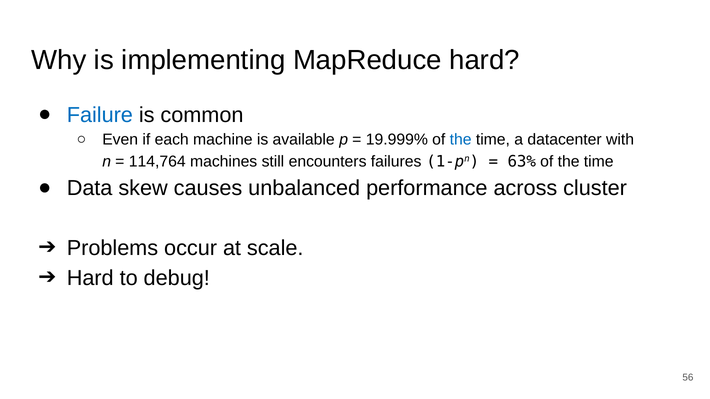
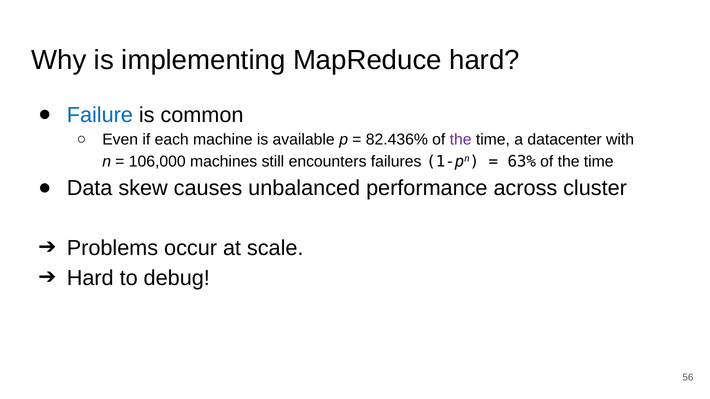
19.999%: 19.999% -> 82.436%
the at (461, 140) colour: blue -> purple
114,764: 114,764 -> 106,000
